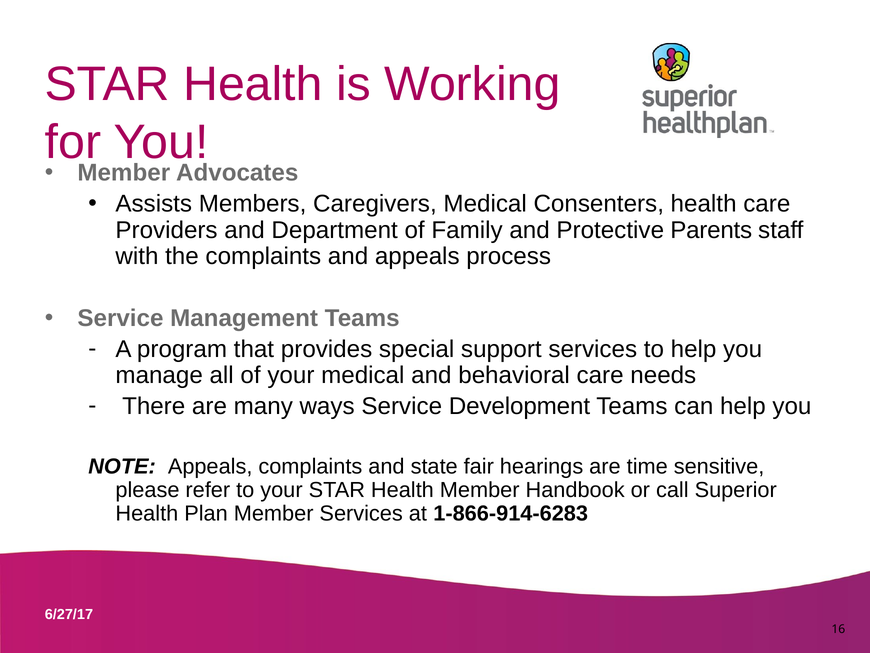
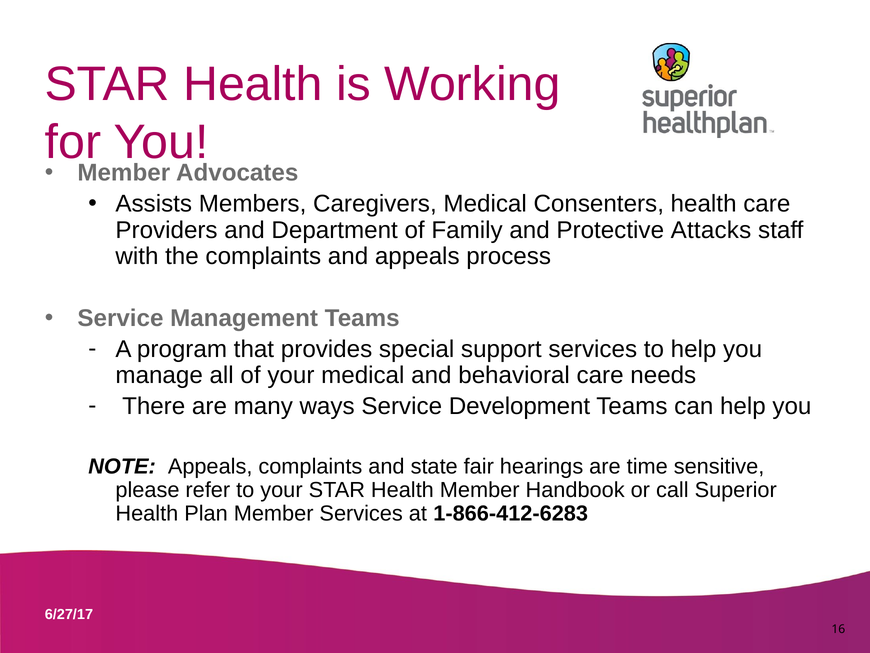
Parents: Parents -> Attacks
1-866-914-6283: 1-866-914-6283 -> 1-866-412-6283
